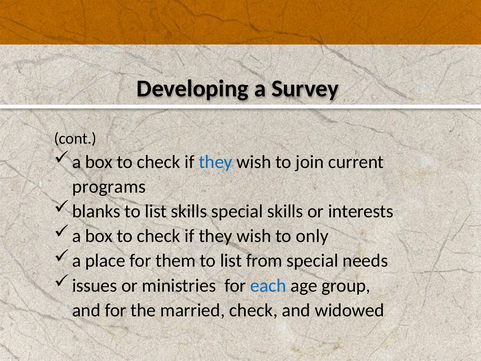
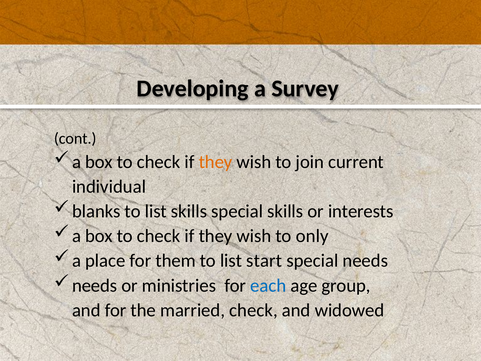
they at (216, 162) colour: blue -> orange
programs: programs -> individual
from: from -> start
issues at (95, 285): issues -> needs
